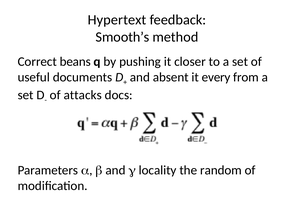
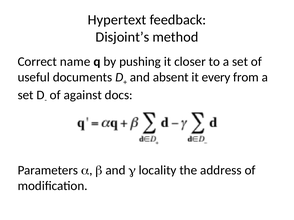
Smooth’s: Smooth’s -> Disjoint’s
beans: beans -> name
attacks: attacks -> against
random: random -> address
